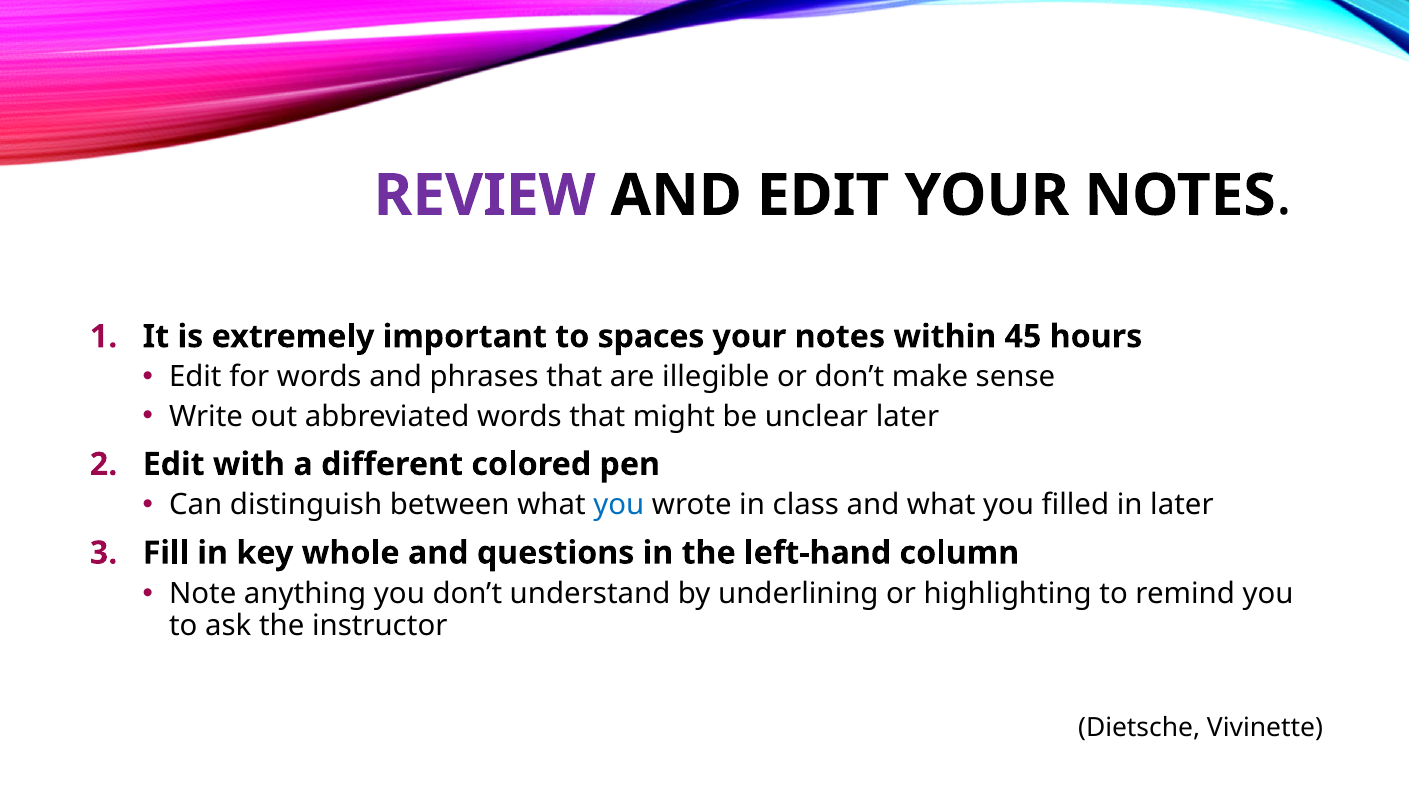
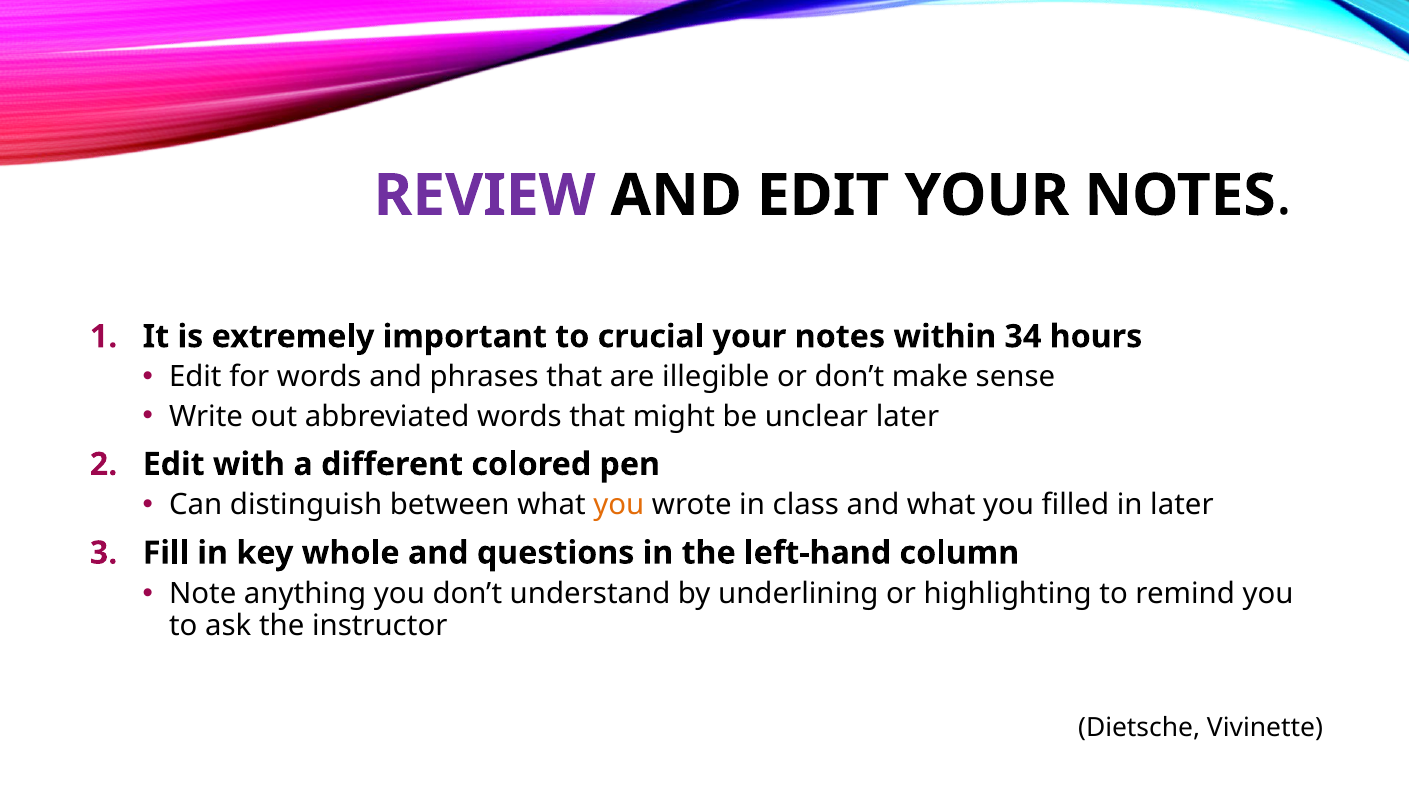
spaces: spaces -> crucial
45: 45 -> 34
you at (619, 505) colour: blue -> orange
